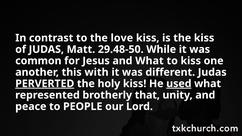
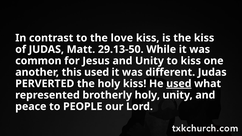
29.48-50: 29.48-50 -> 29.13-50
and What: What -> Unity
this with: with -> used
PERVERTED underline: present -> none
brotherly that: that -> holy
